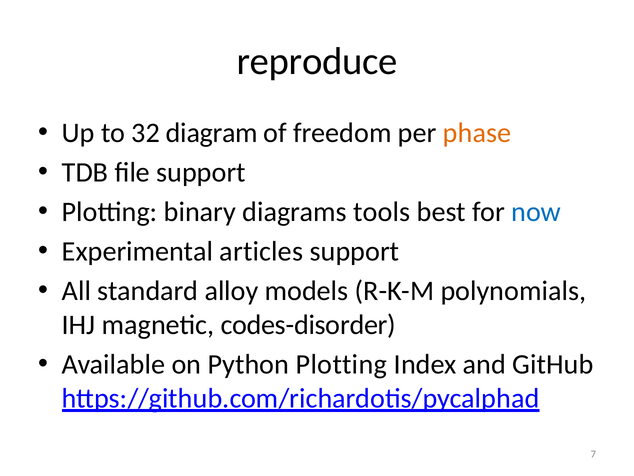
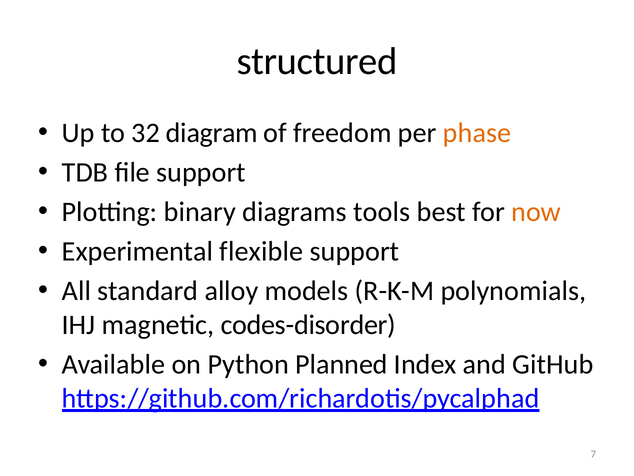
reproduce: reproduce -> structured
now colour: blue -> orange
articles: articles -> flexible
Python Plotting: Plotting -> Planned
